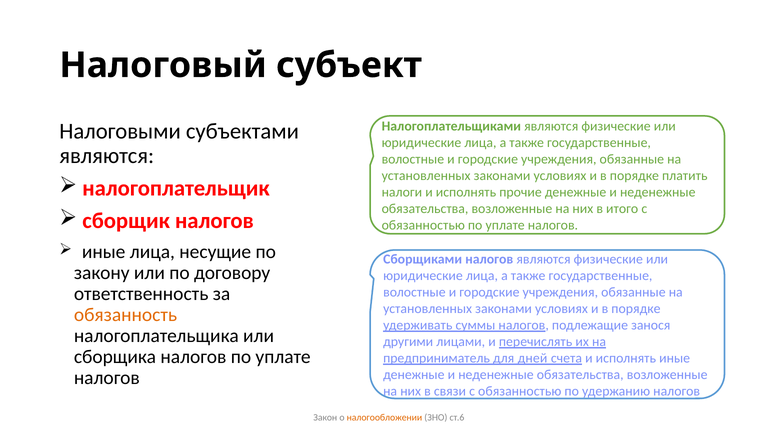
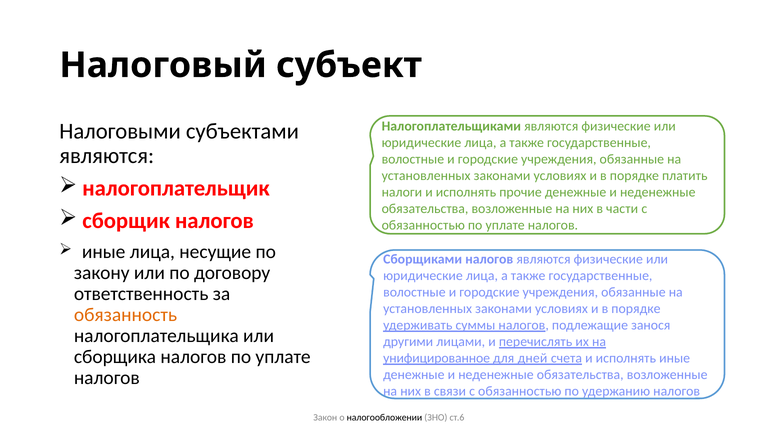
итого: итого -> части
предприниматель: предприниматель -> унифицированное
налогообложении colour: orange -> black
